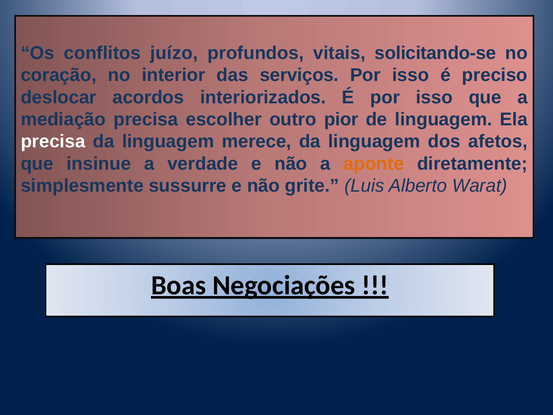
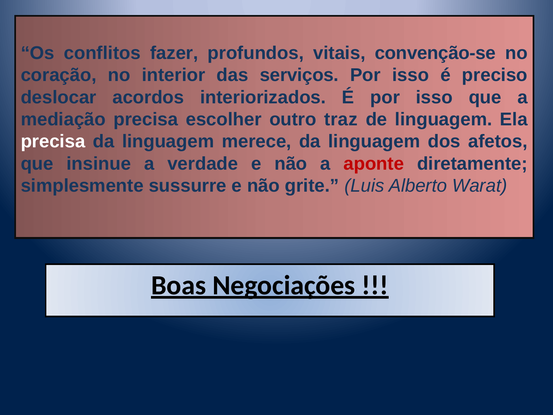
juízo: juízo -> fazer
solicitando-se: solicitando-se -> convenção-se
pior: pior -> traz
aponte colour: orange -> red
